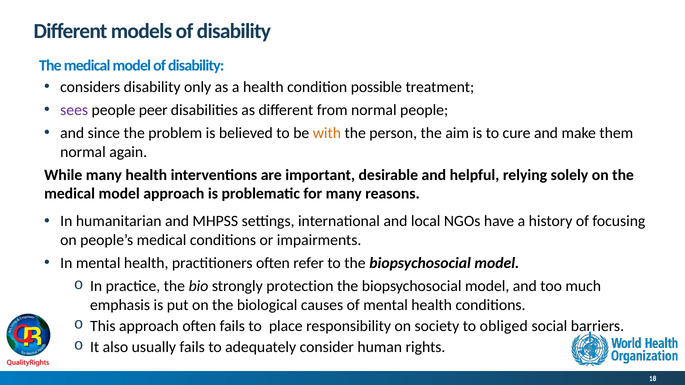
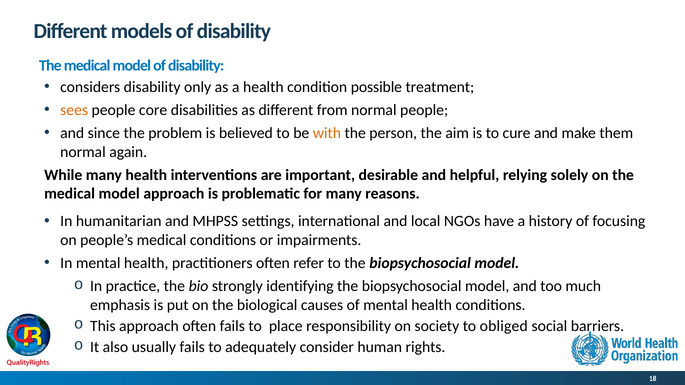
sees colour: purple -> orange
peer: peer -> core
protection: protection -> identifying
